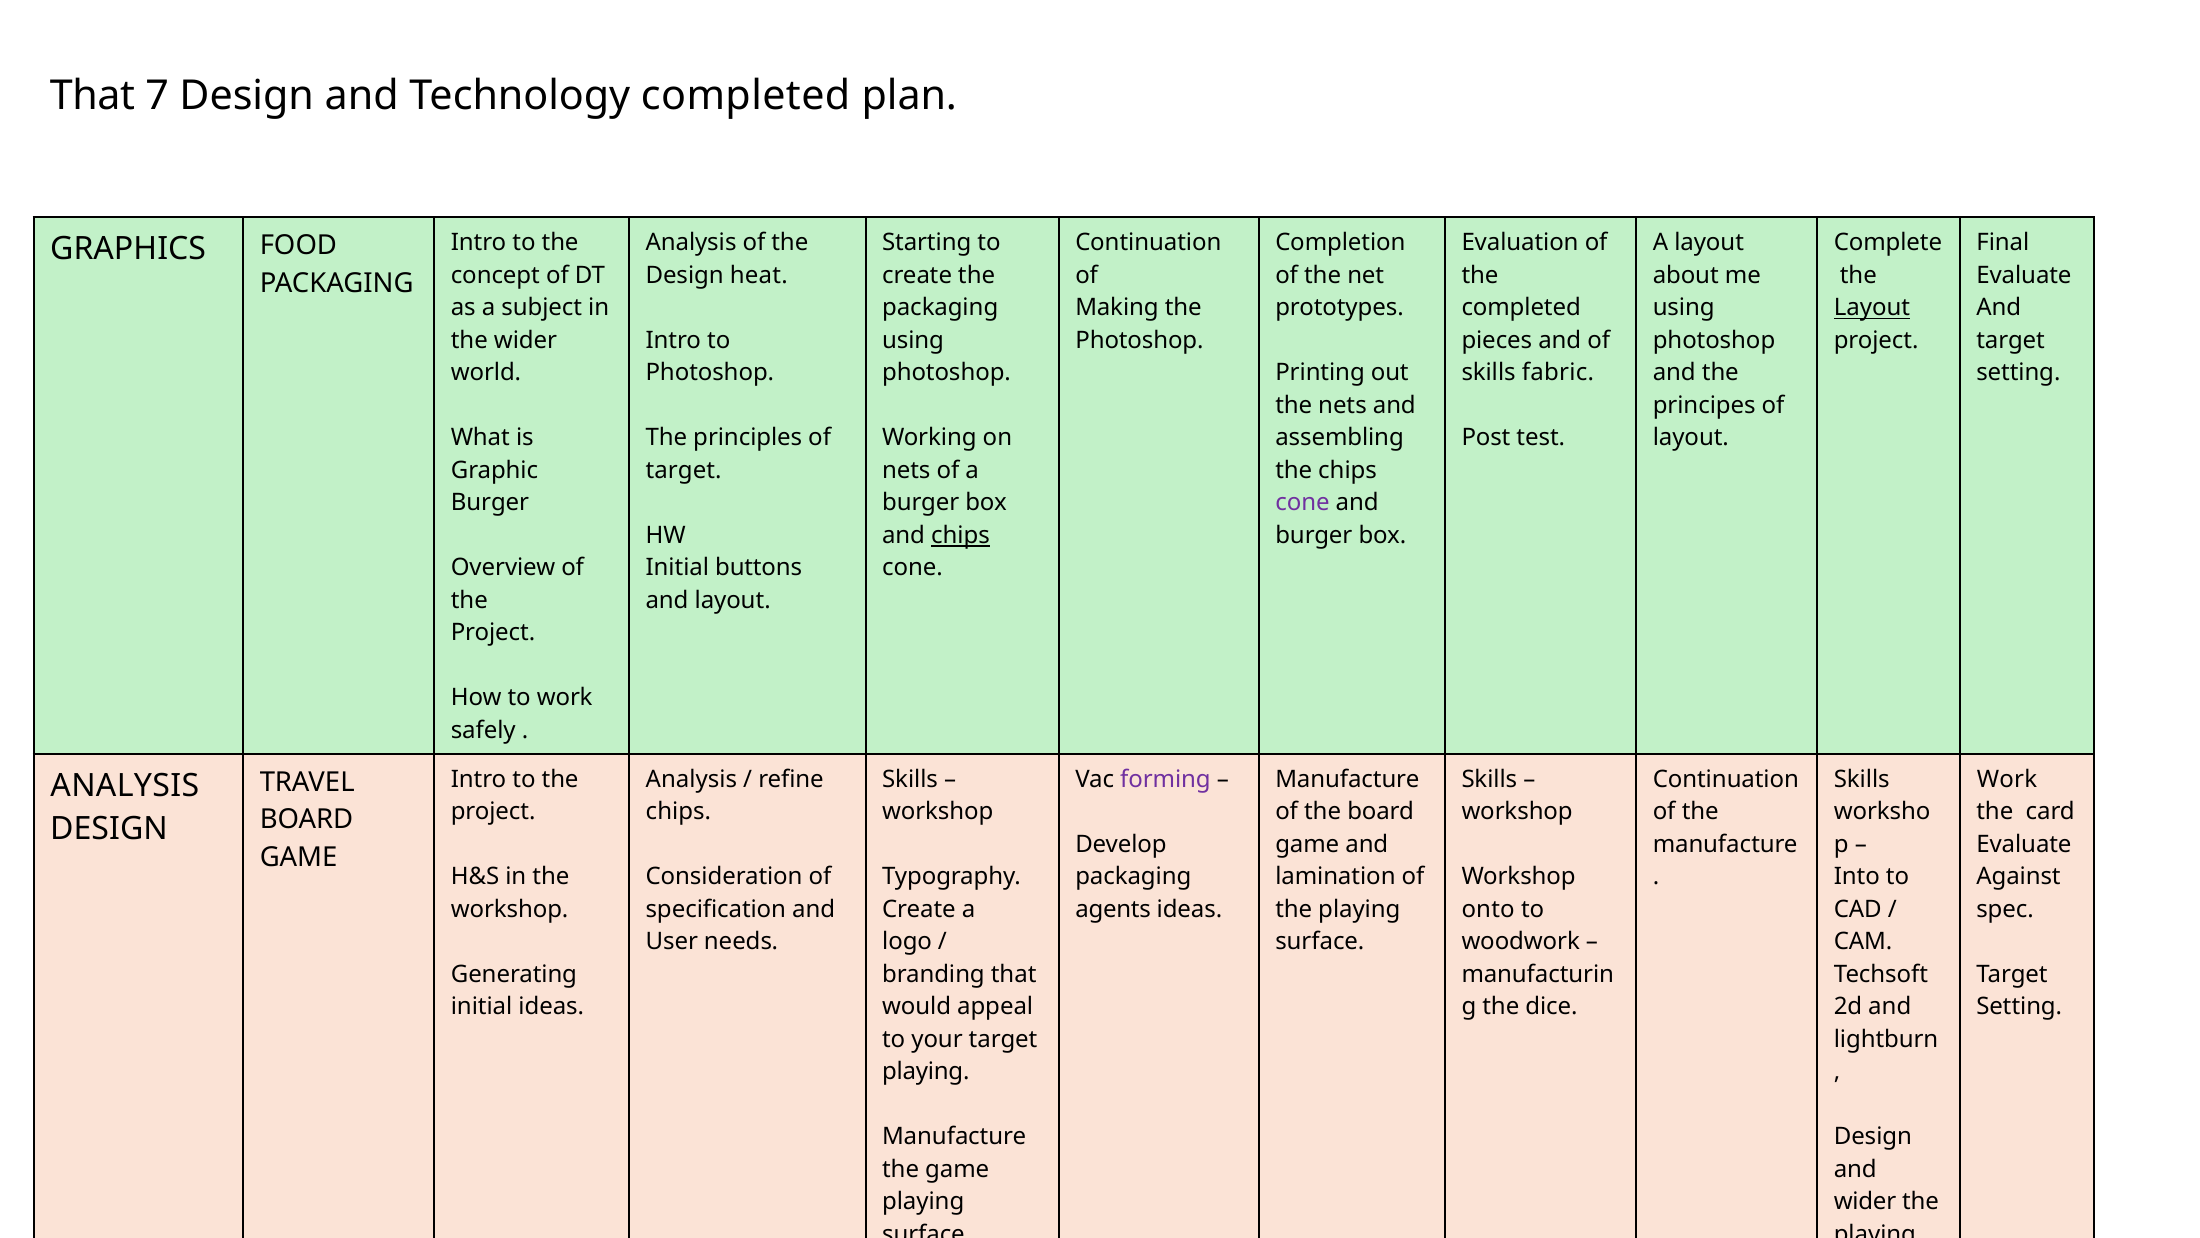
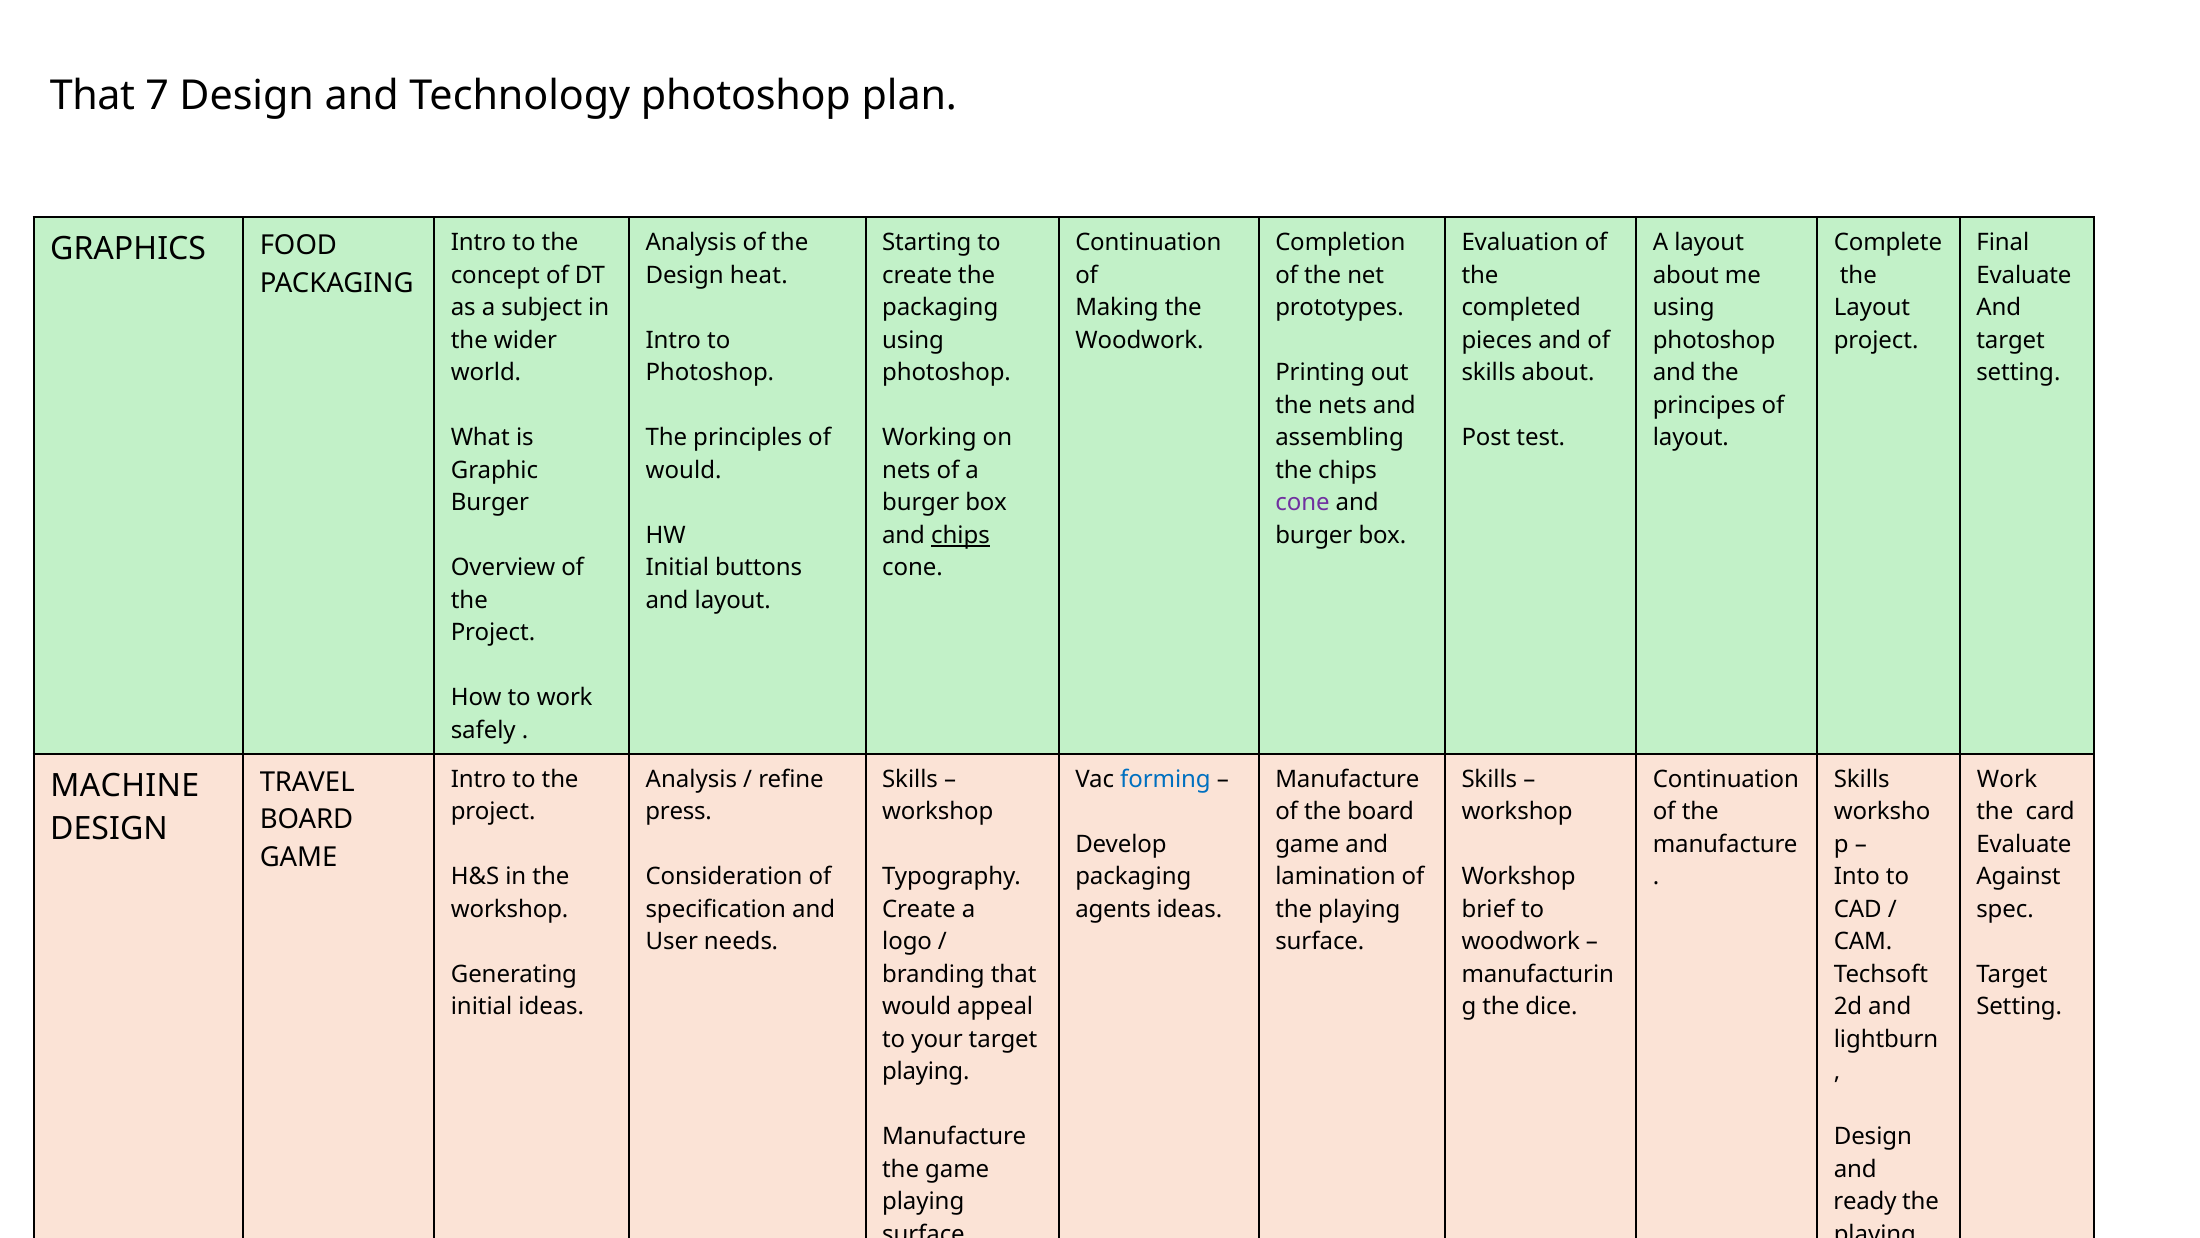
Technology completed: completed -> photoshop
Layout at (1872, 308) underline: present -> none
Photoshop at (1139, 340): Photoshop -> Woodwork
skills fabric: fabric -> about
target at (684, 470): target -> would
forming colour: purple -> blue
ANALYSIS at (125, 785): ANALYSIS -> MACHINE
chips at (678, 812): chips -> press
onto: onto -> brief
wider at (1865, 1201): wider -> ready
